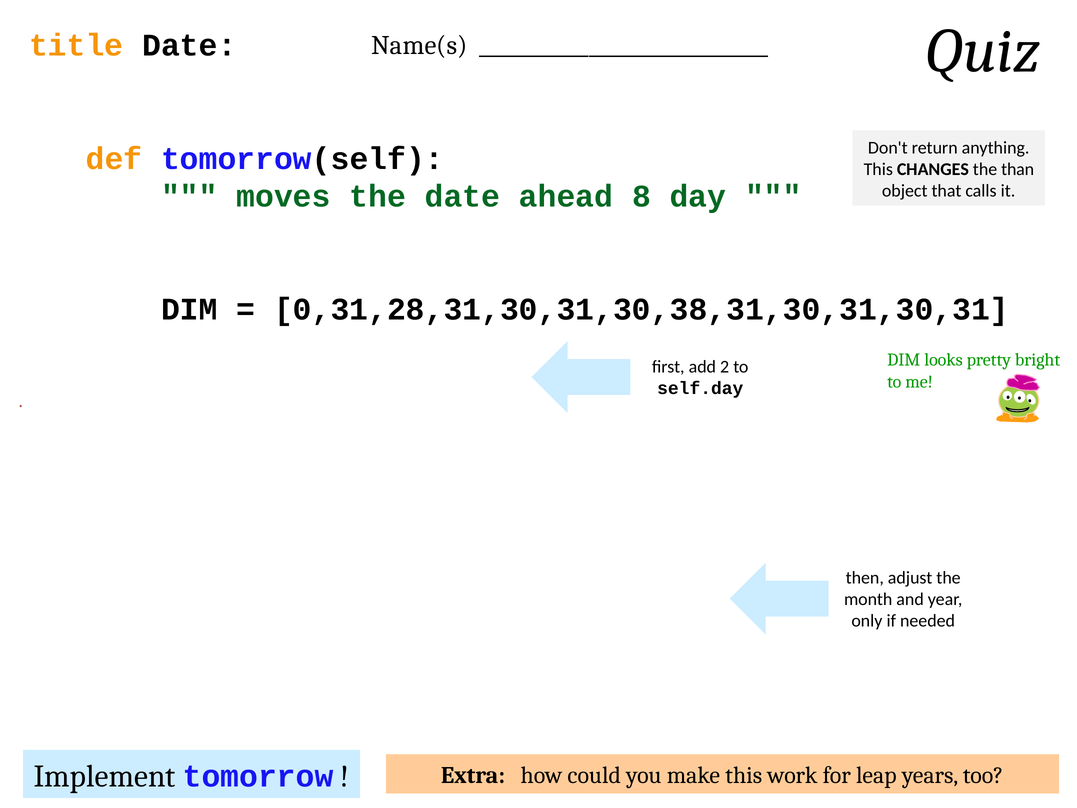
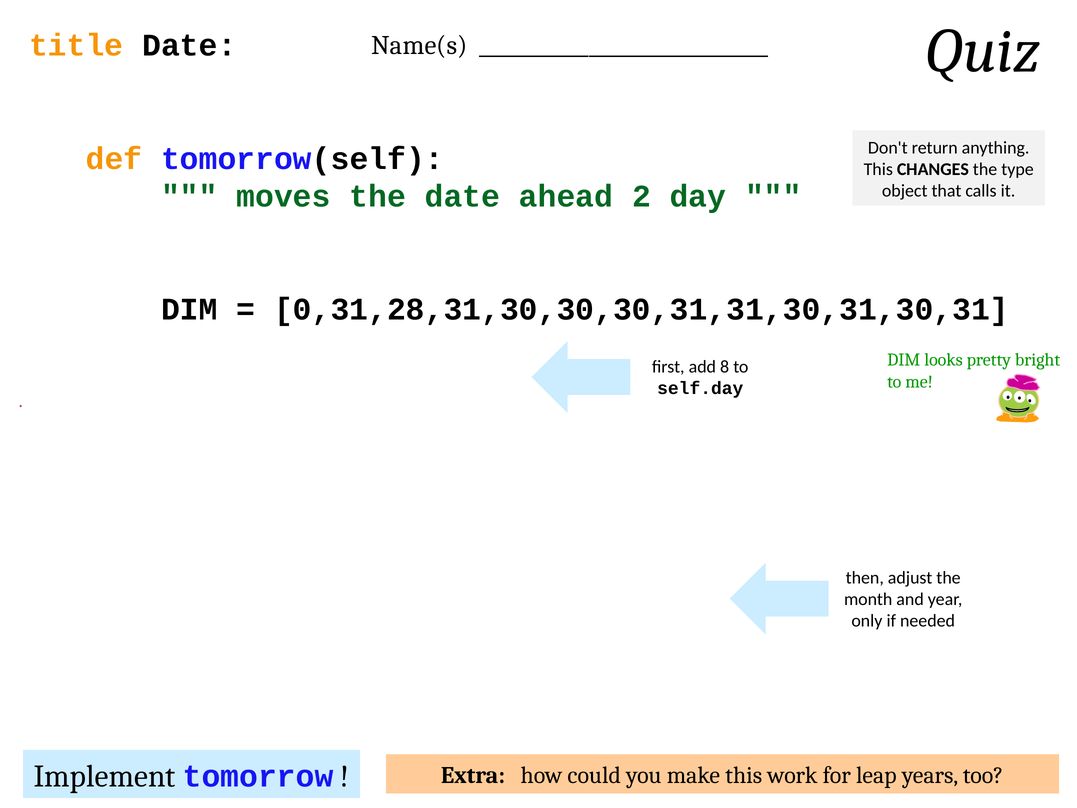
than: than -> type
8: 8 -> 2
0,31,28,31,30,31,30,38,31,30,31,30,31: 0,31,28,31,30,31,30,38,31,30,31,30,31 -> 0,31,28,31,30,30,30,31,31,30,31,30,31
2: 2 -> 8
